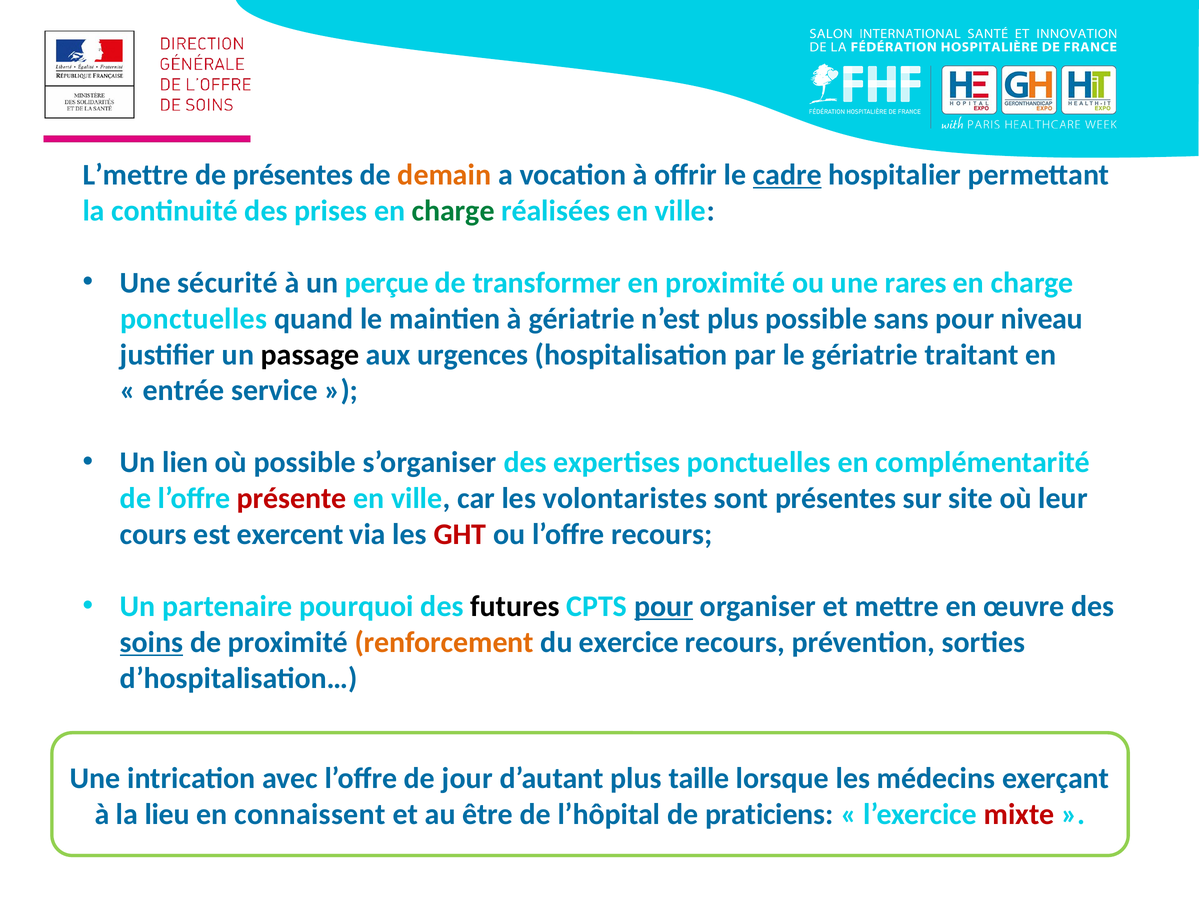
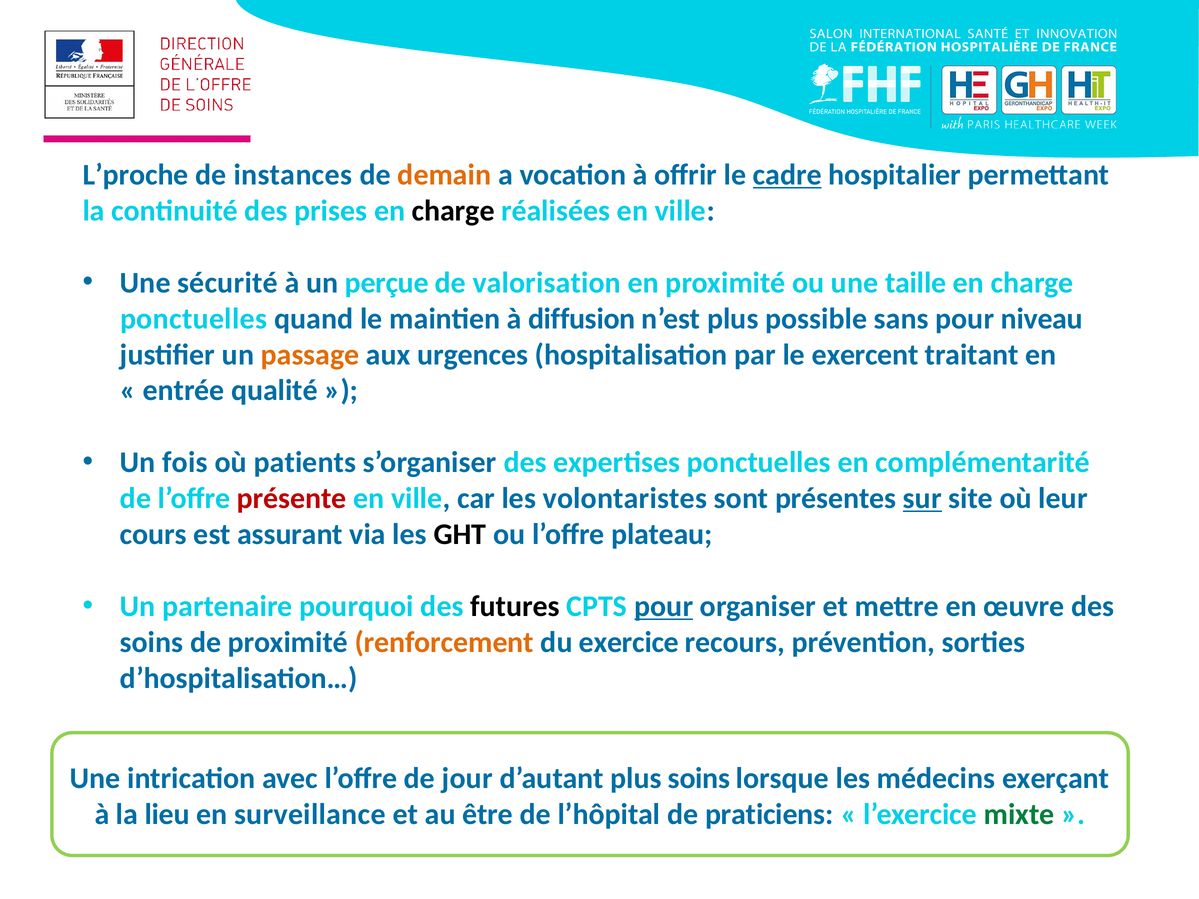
L’mettre: L’mettre -> L’proche
de présentes: présentes -> instances
charge at (453, 211) colour: green -> black
transformer: transformer -> valorisation
rares: rares -> taille
à gériatrie: gériatrie -> diffusion
passage colour: black -> orange
le gériatrie: gériatrie -> exercent
service: service -> qualité
lien: lien -> fois
où possible: possible -> patients
sur underline: none -> present
exercent: exercent -> assurant
GHT colour: red -> black
l’offre recours: recours -> plateau
soins at (152, 642) underline: present -> none
plus taille: taille -> soins
connaissent: connaissent -> surveillance
mixte colour: red -> green
